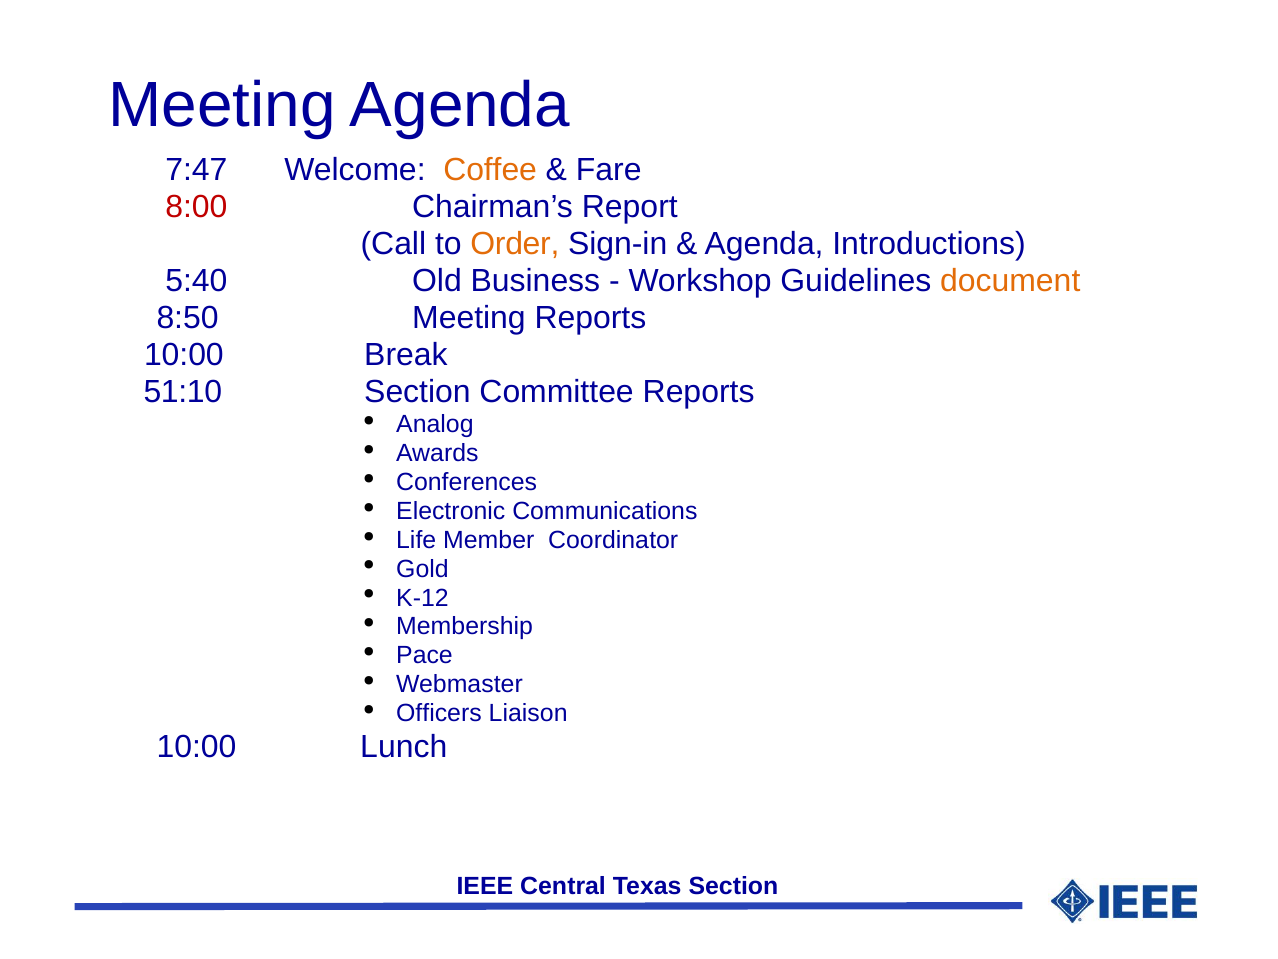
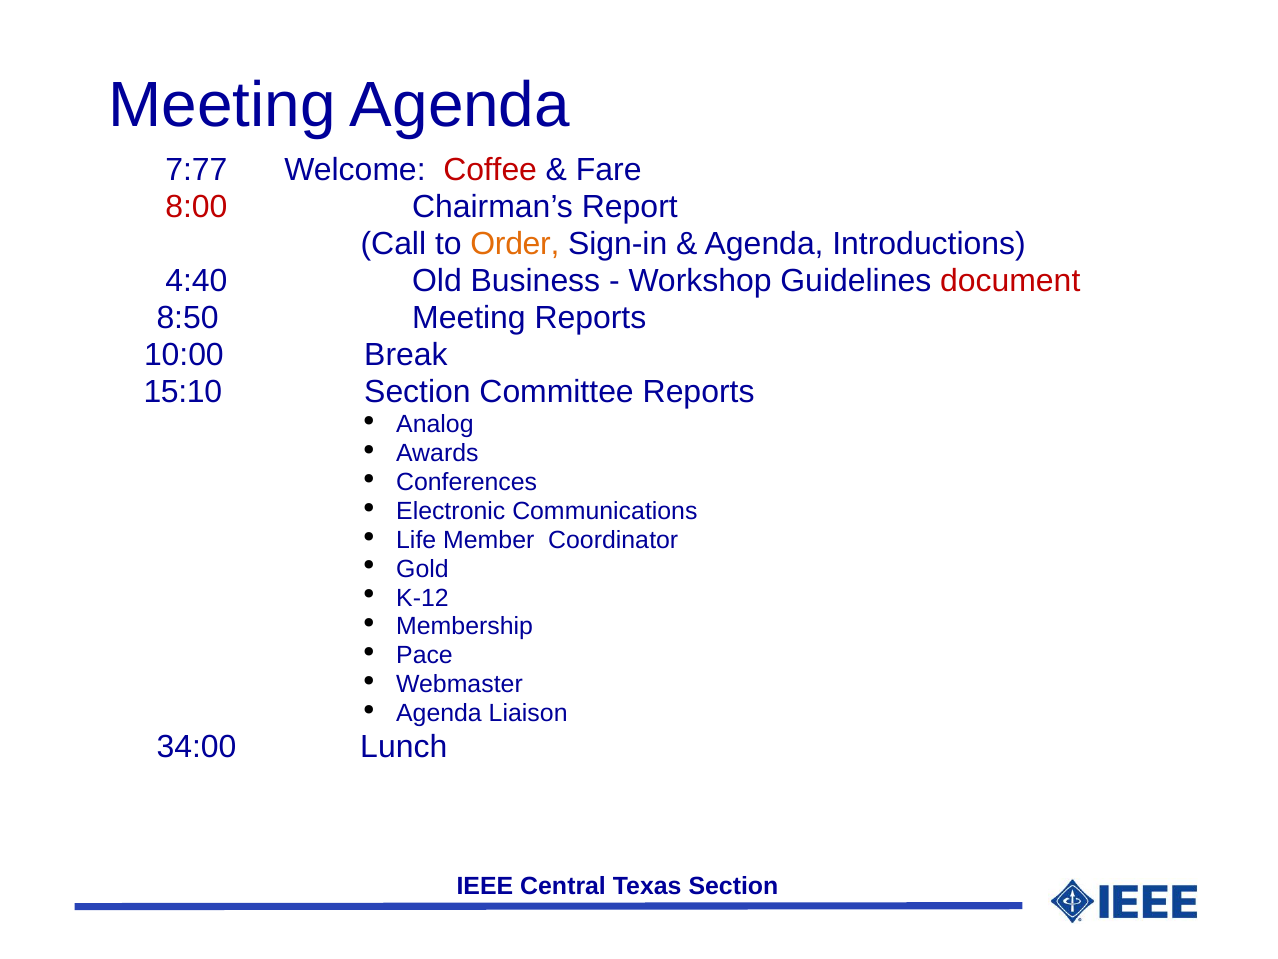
7:47: 7:47 -> 7:77
Coffee colour: orange -> red
5:40: 5:40 -> 4:40
document colour: orange -> red
51:10: 51:10 -> 15:10
Officers at (439, 713): Officers -> Agenda
10:00 at (196, 746): 10:00 -> 34:00
